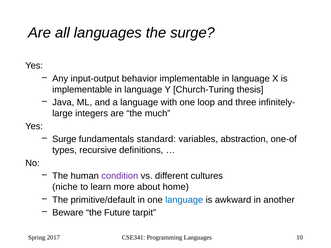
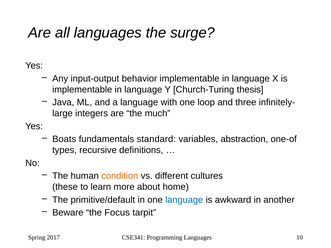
Surge at (64, 139): Surge -> Boats
condition colour: purple -> orange
niche: niche -> these
Future: Future -> Focus
